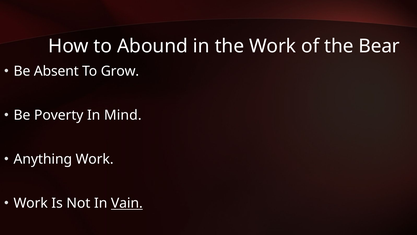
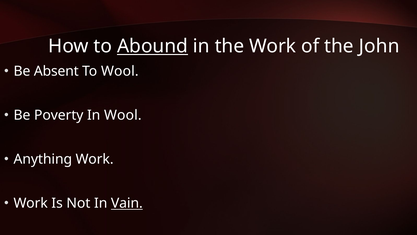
Abound underline: none -> present
Bear: Bear -> John
To Grow: Grow -> Wool
In Mind: Mind -> Wool
